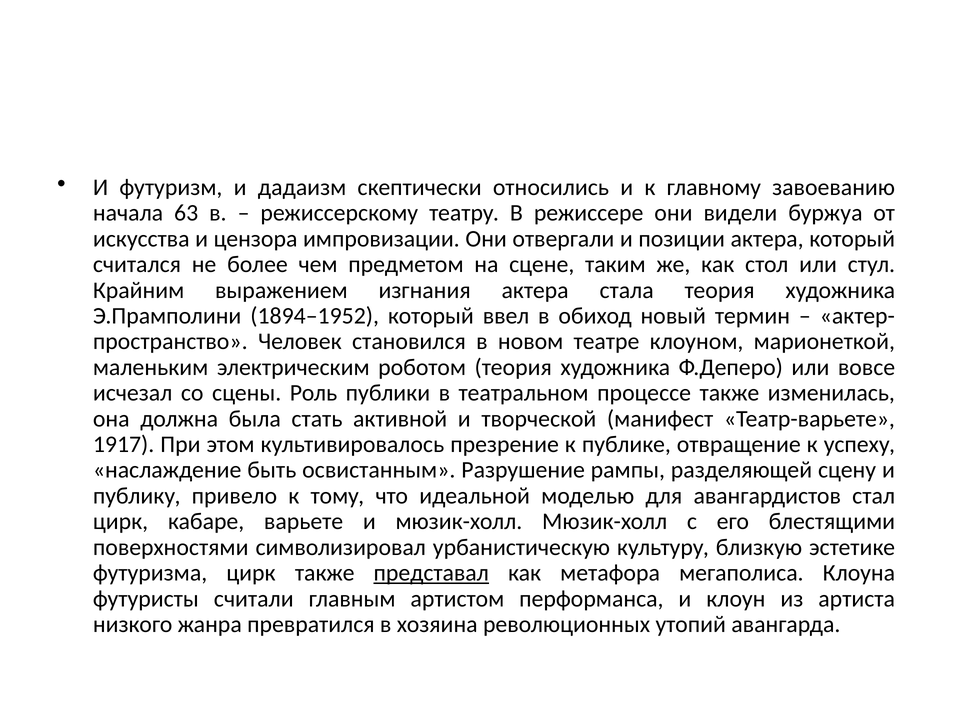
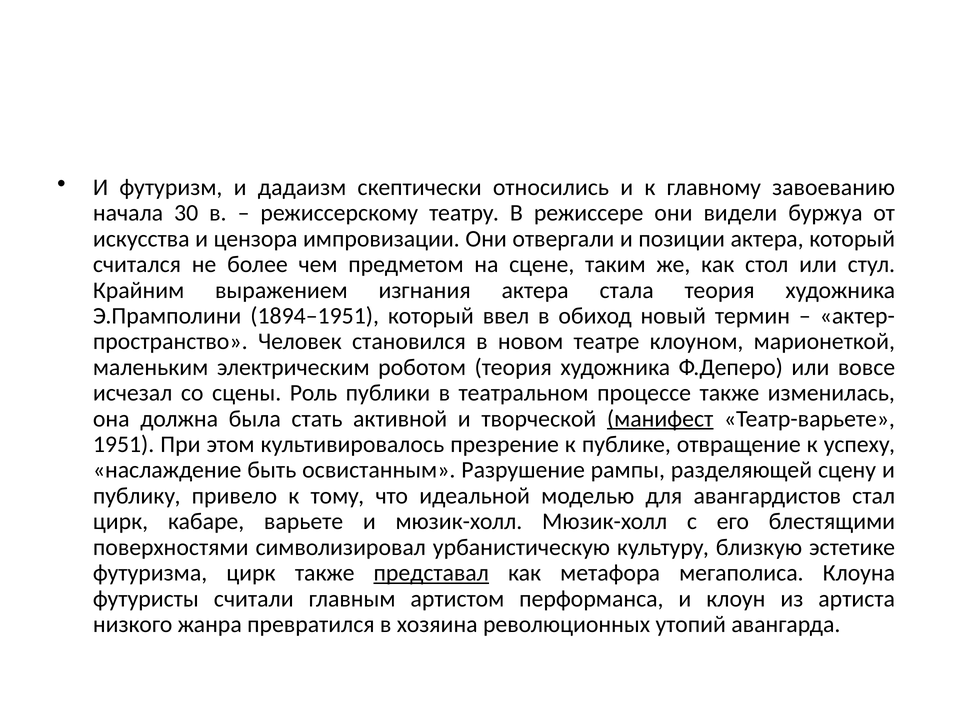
63: 63 -> 30
1894–1952: 1894–1952 -> 1894–1951
манифест underline: none -> present
1917: 1917 -> 1951
